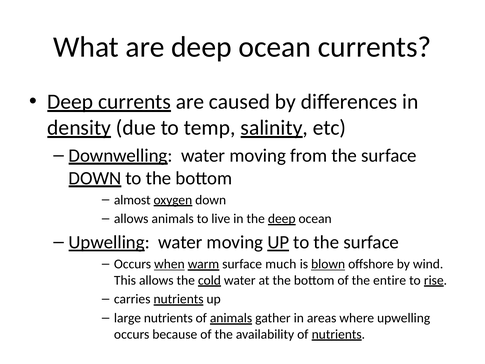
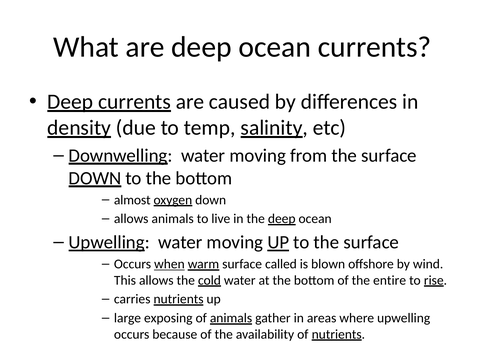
much: much -> called
blown underline: present -> none
large nutrients: nutrients -> exposing
